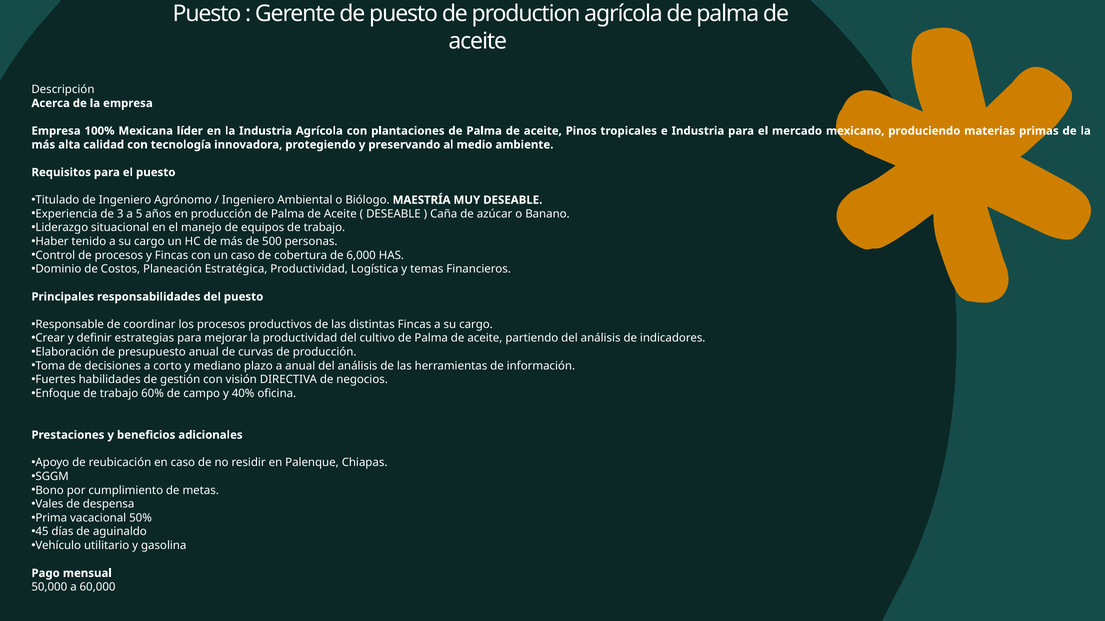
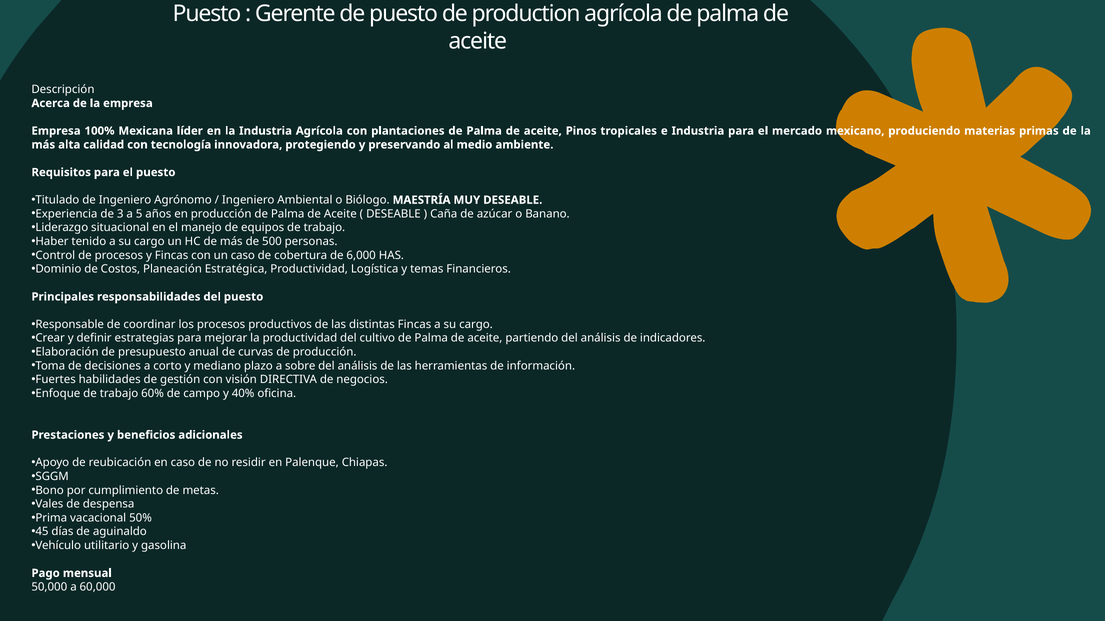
a anual: anual -> sobre
